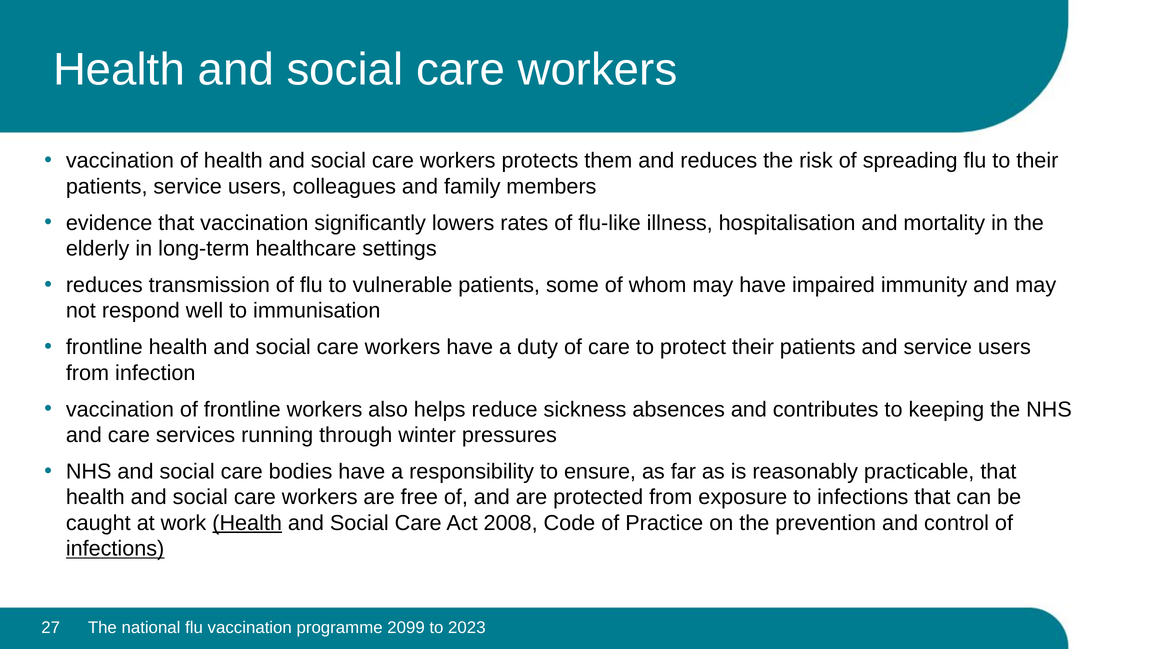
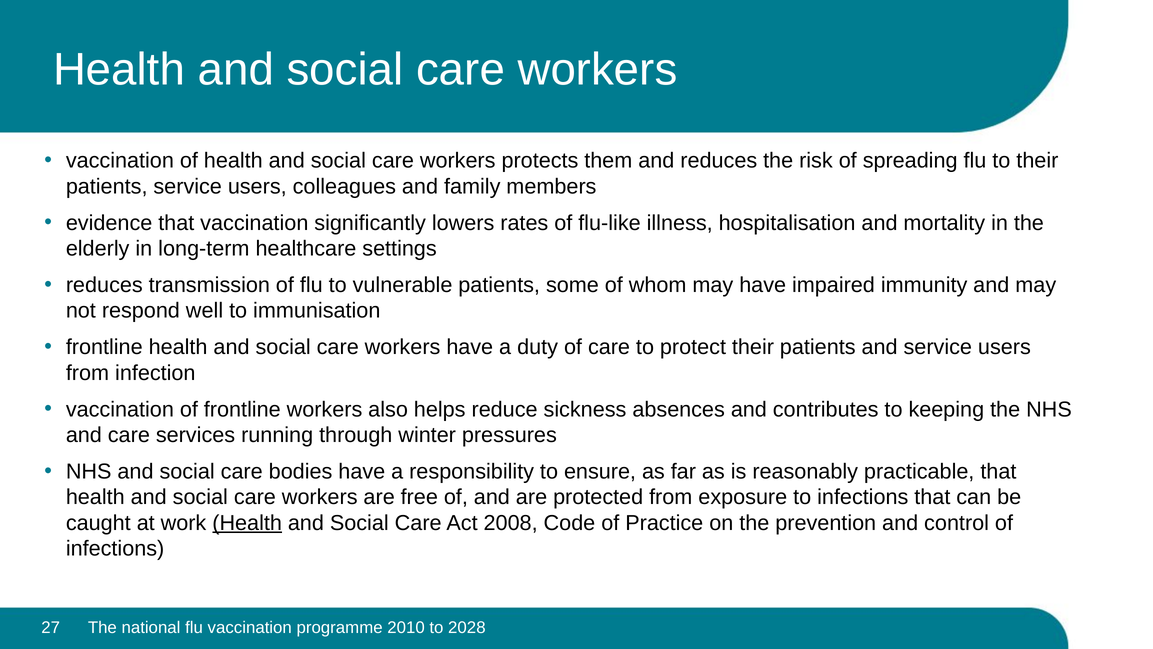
infections at (115, 548) underline: present -> none
2099: 2099 -> 2010
2023: 2023 -> 2028
